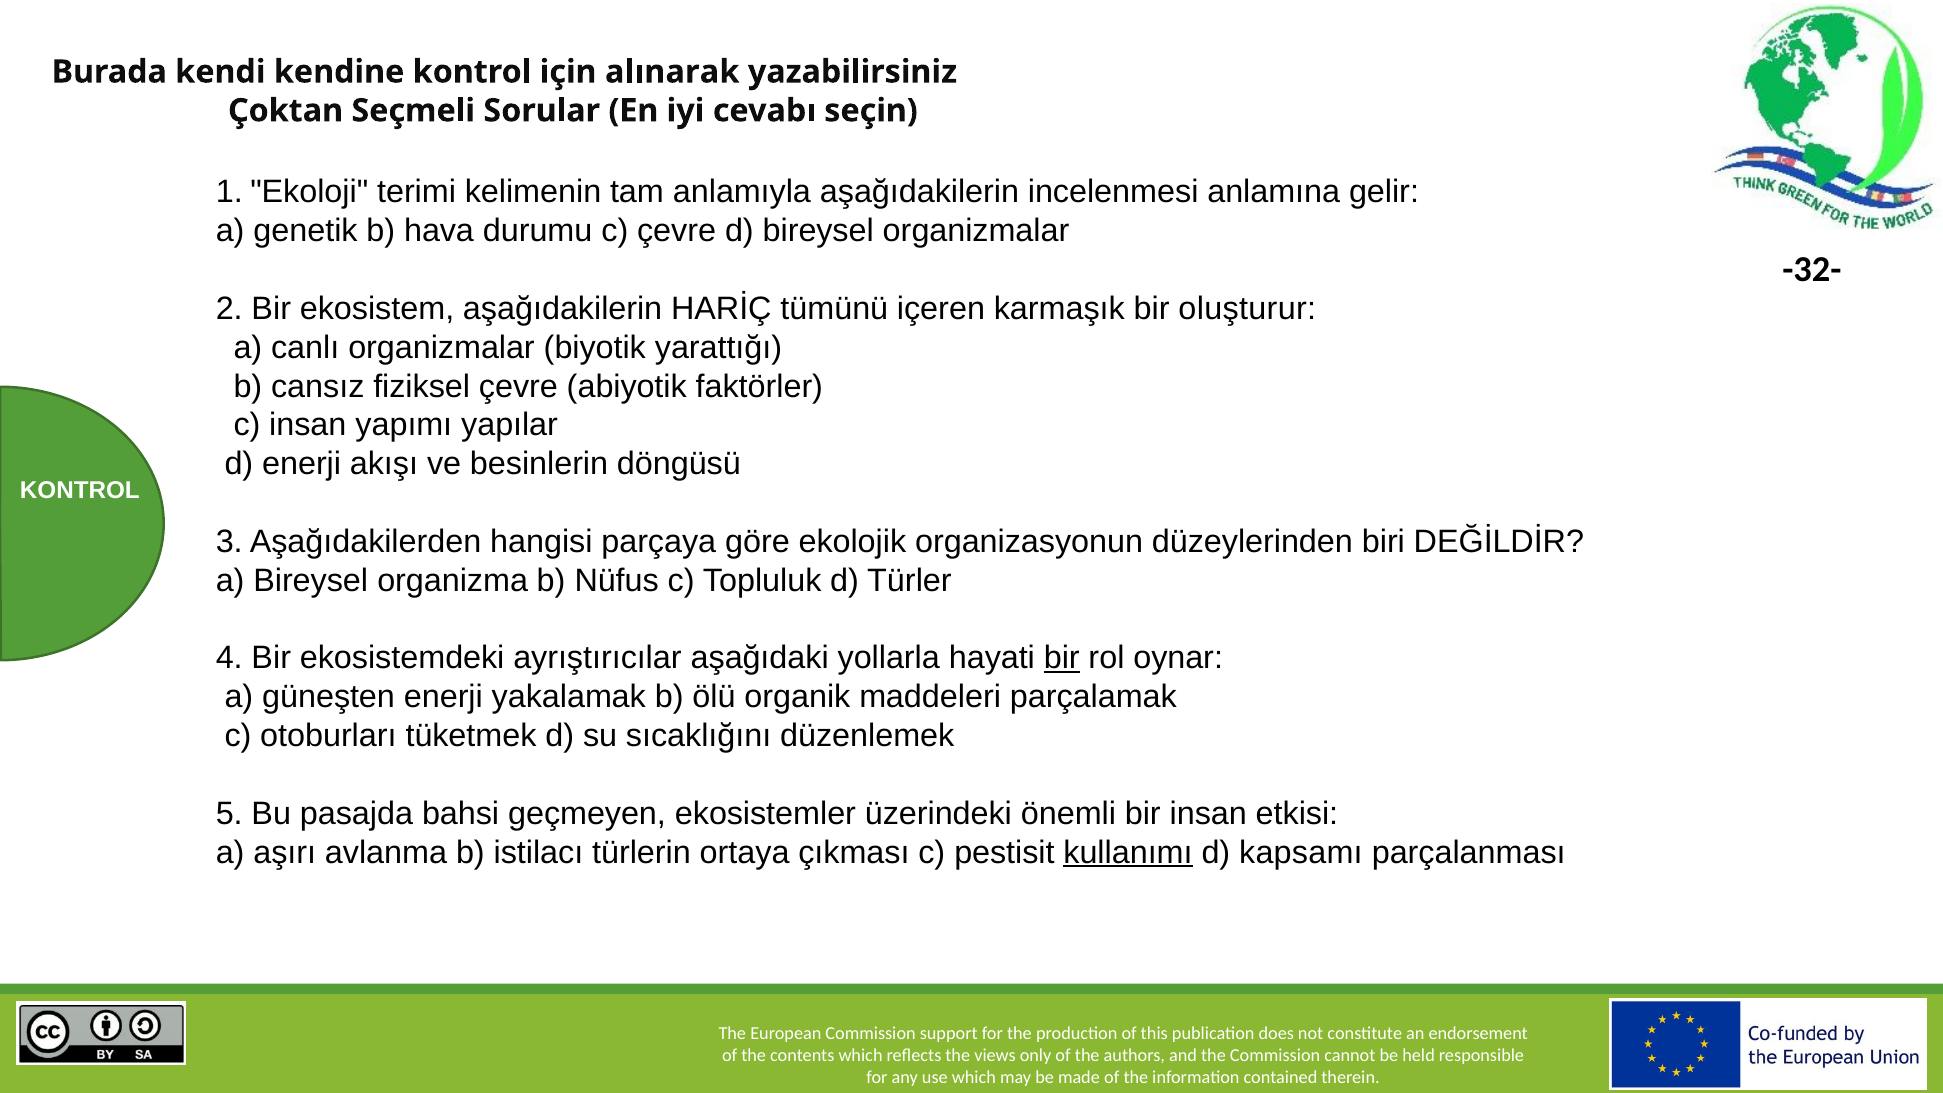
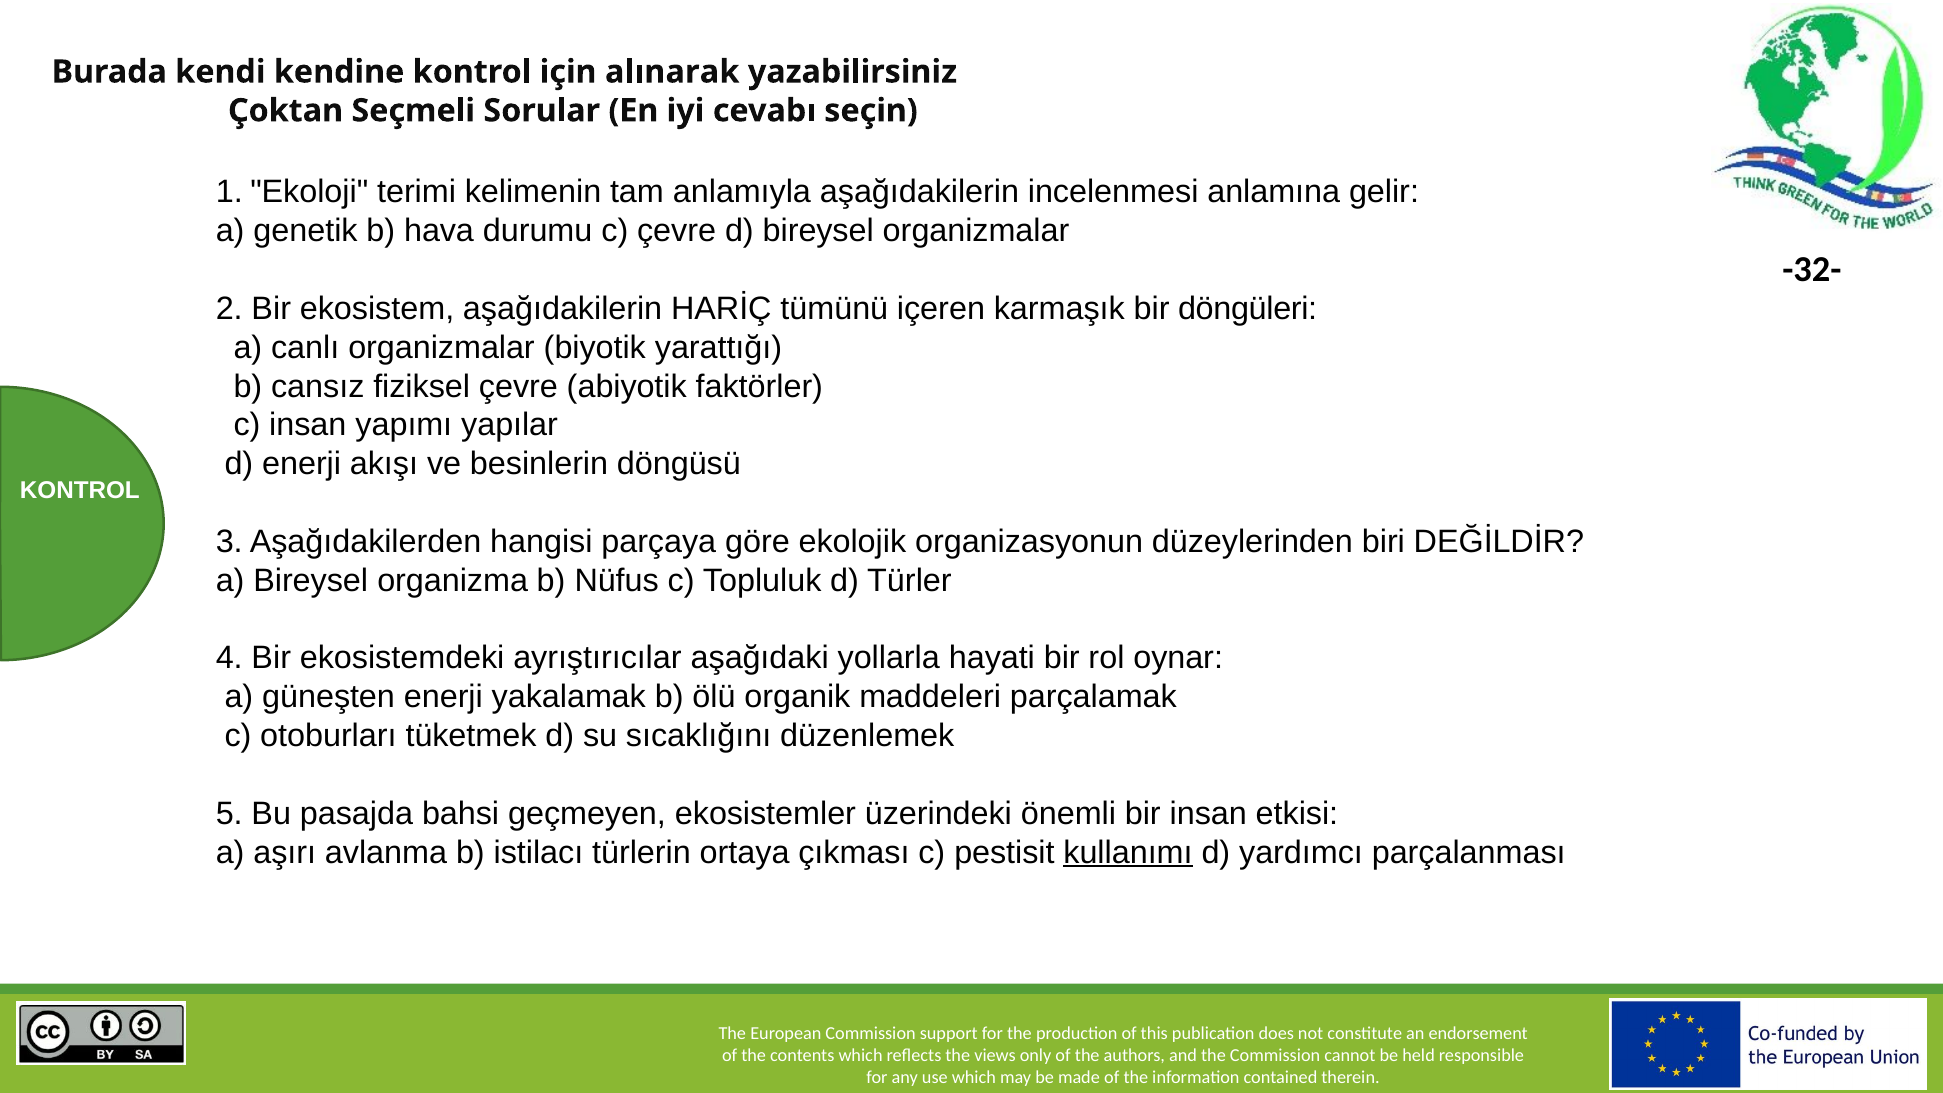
oluşturur: oluşturur -> döngüleri
bir at (1062, 658) underline: present -> none
kapsamı: kapsamı -> yardımcı
